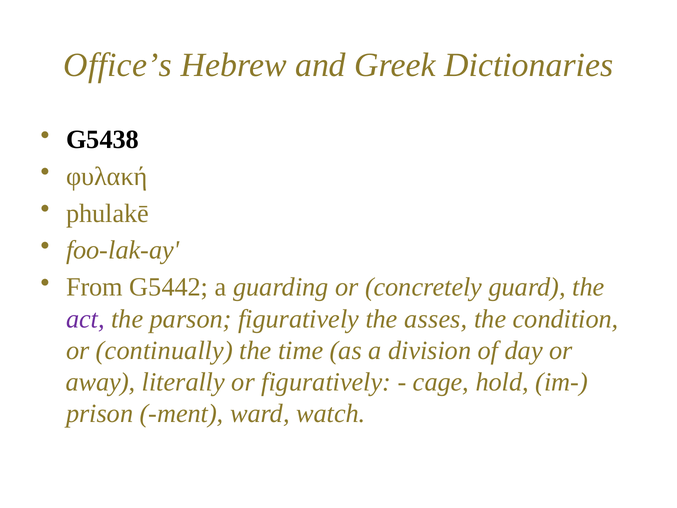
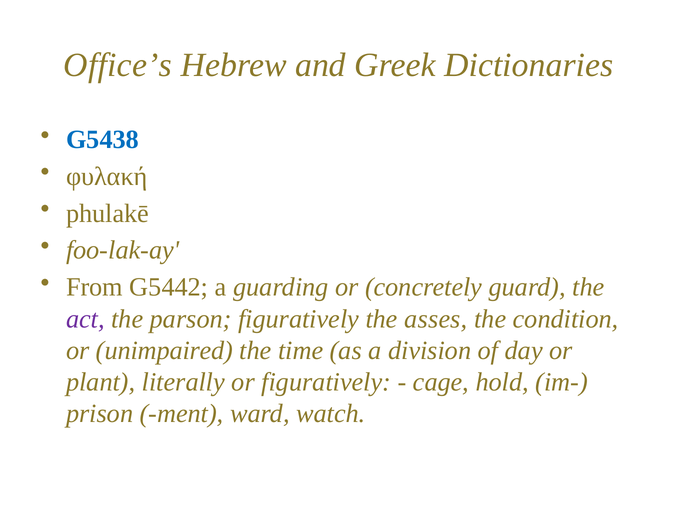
G5438 colour: black -> blue
continually: continually -> unimpaired
away: away -> plant
